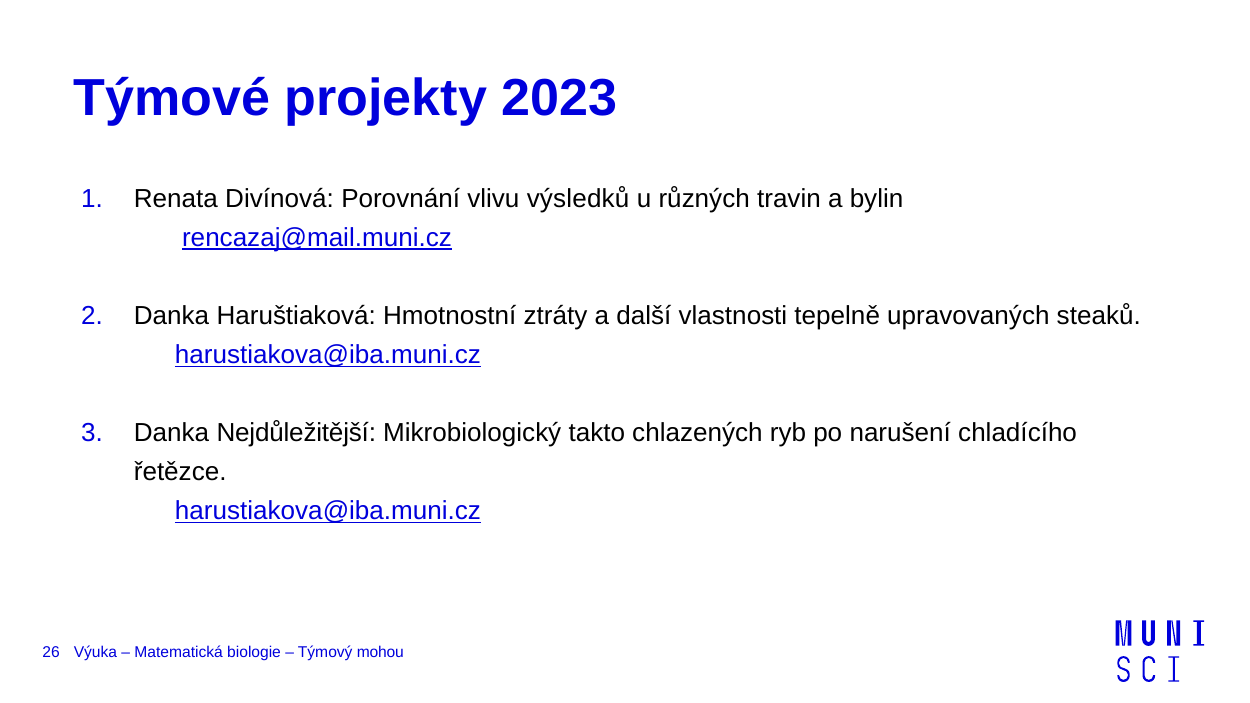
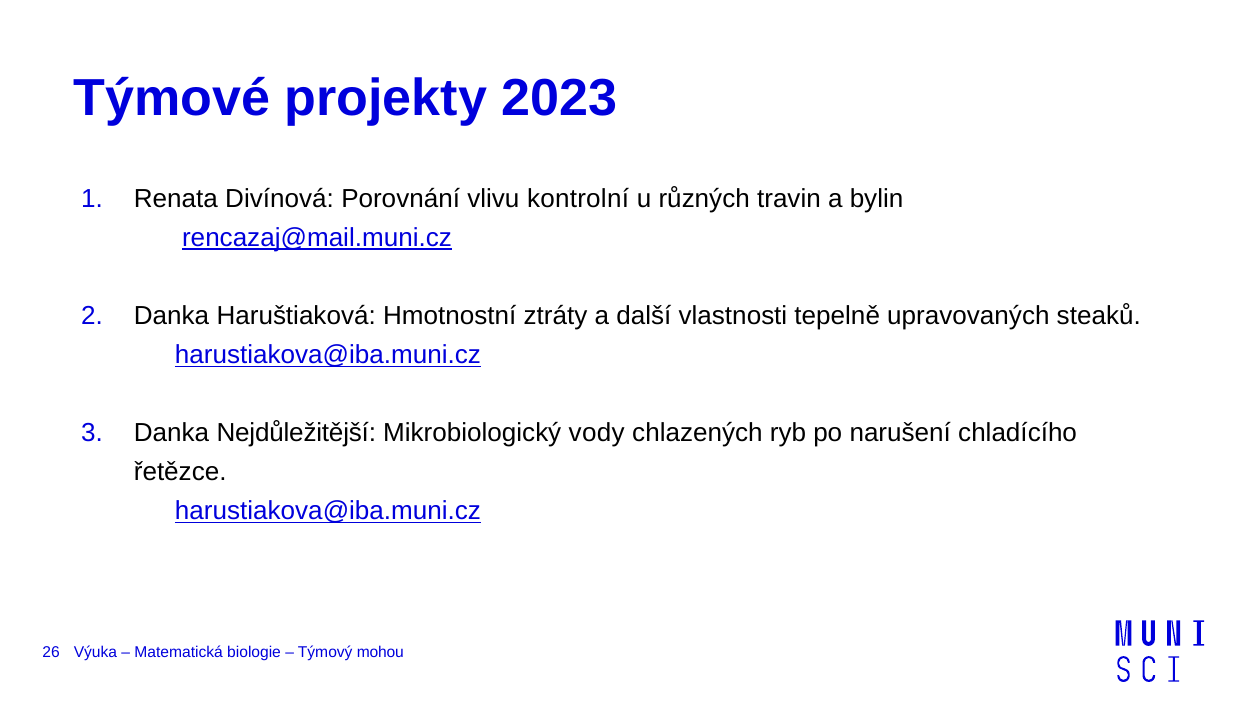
výsledků: výsledků -> kontrolní
takto: takto -> vody
